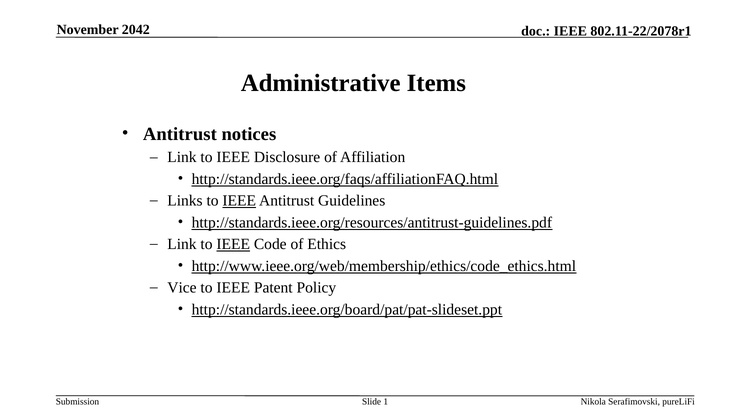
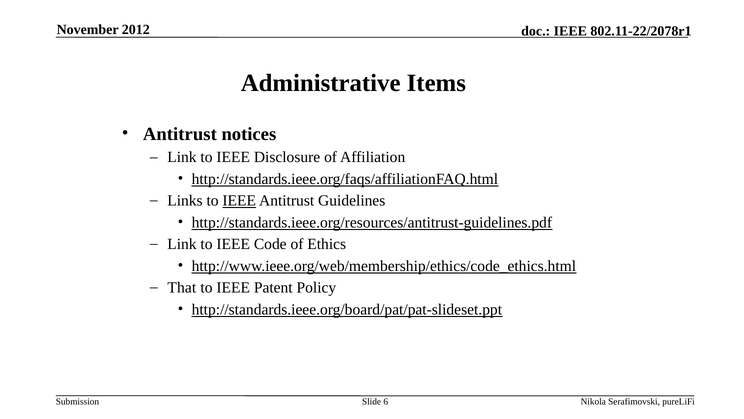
2042: 2042 -> 2012
IEEE at (233, 244) underline: present -> none
Vice: Vice -> That
1: 1 -> 6
